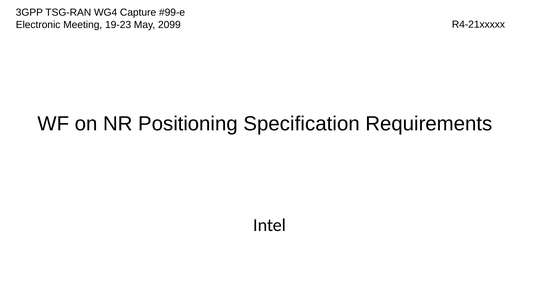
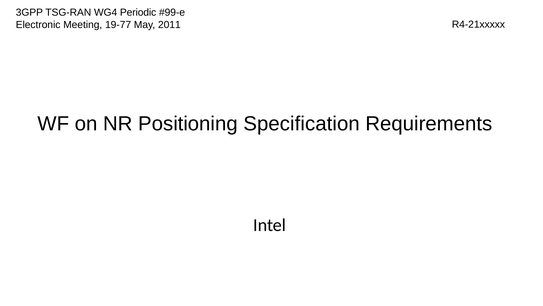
Capture: Capture -> Periodic
19-23: 19-23 -> 19-77
2099: 2099 -> 2011
